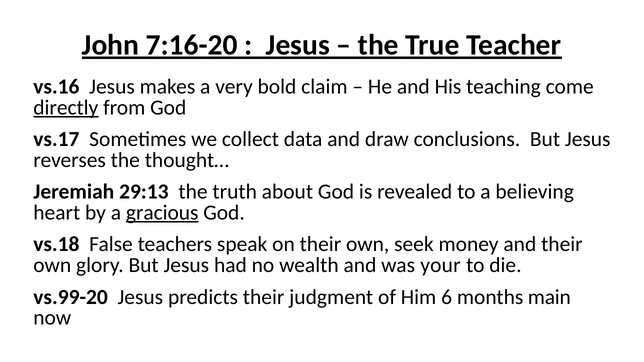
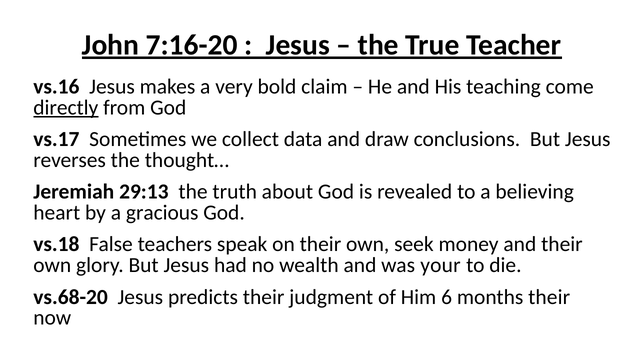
gracious underline: present -> none
vs.99-20: vs.99-20 -> vs.68-20
months main: main -> their
